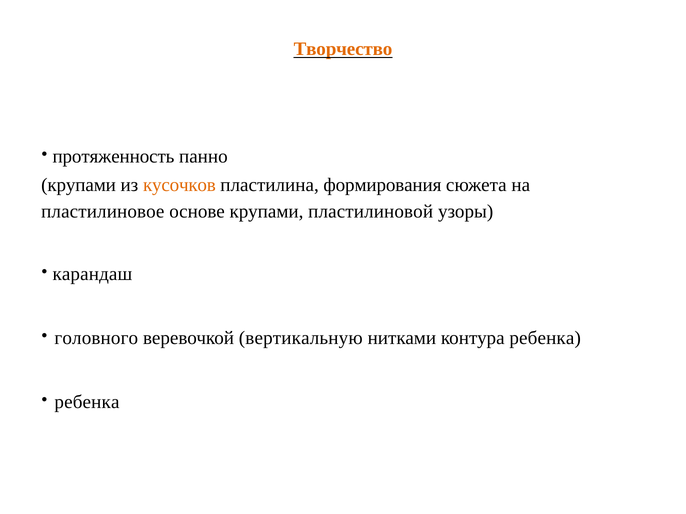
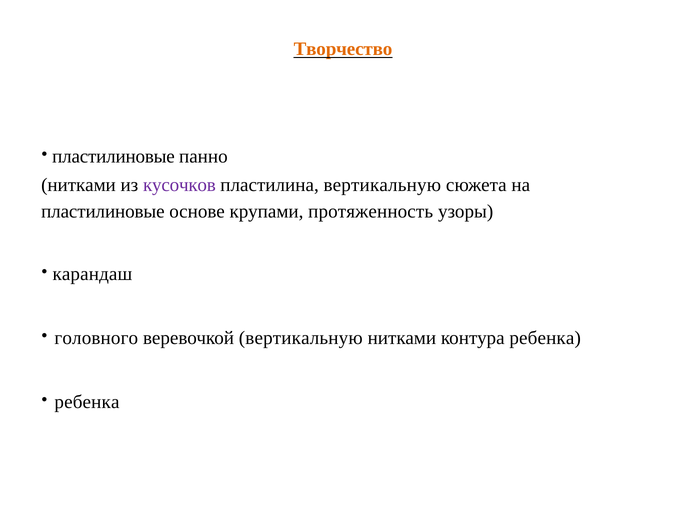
протяженность at (113, 157): протяженность -> пластилиновые
крупами at (79, 185): крупами -> нитками
кусочков colour: orange -> purple
пластилина формирования: формирования -> вертикальную
пластилиновое at (103, 212): пластилиновое -> пластилиновые
пластилиновой: пластилиновой -> протяженность
